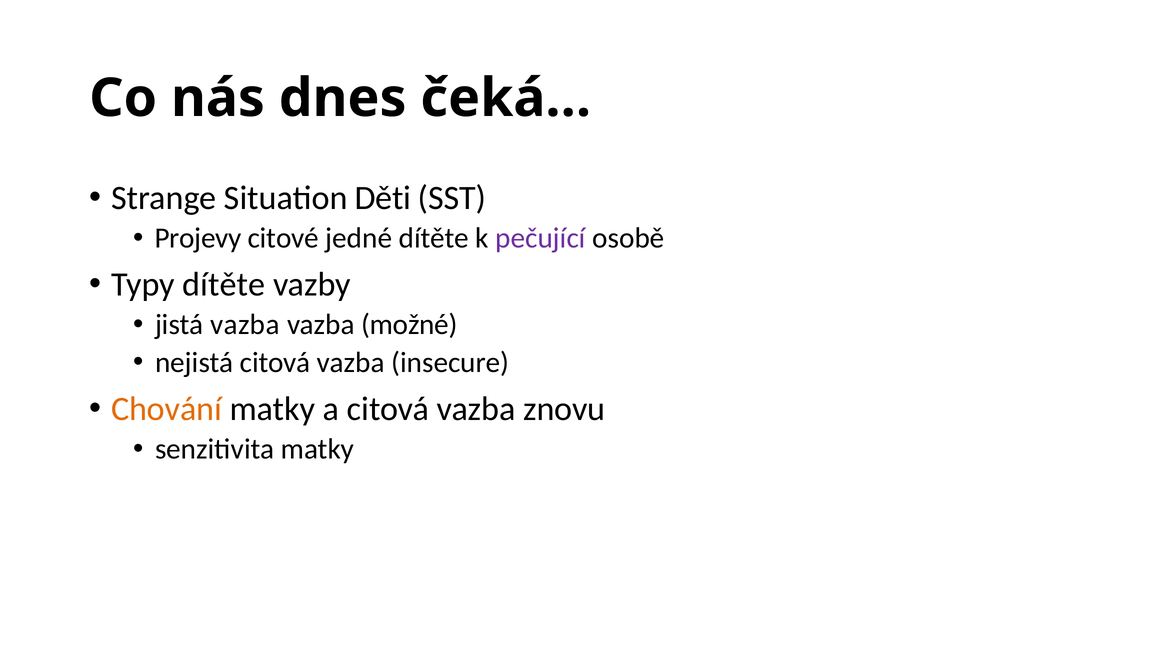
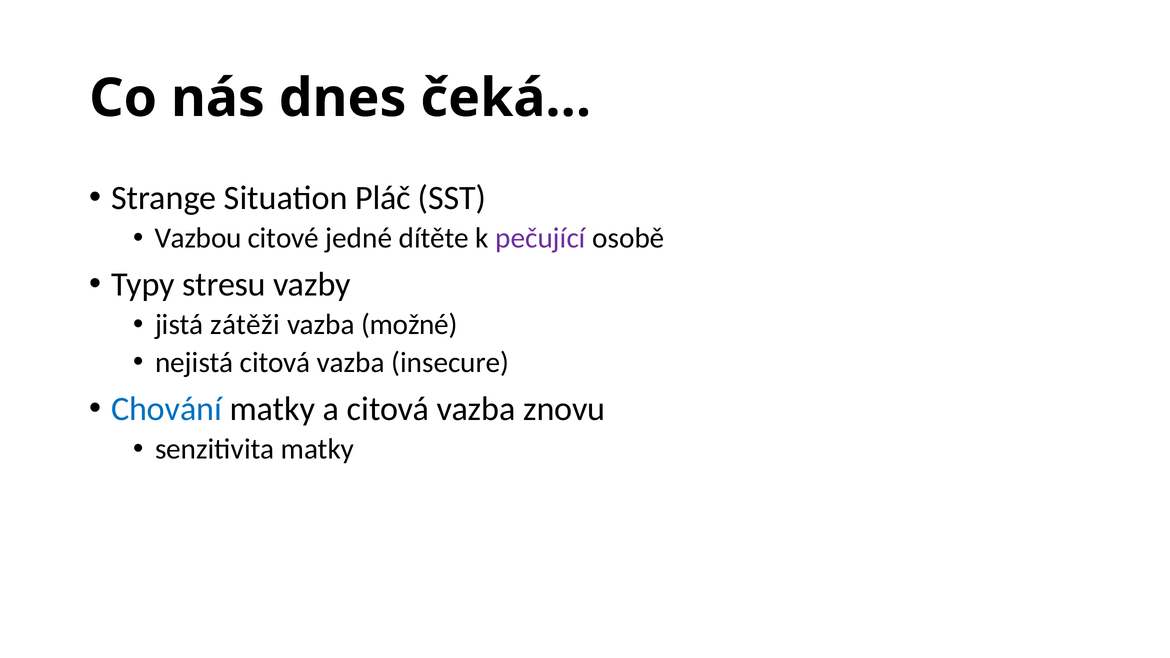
Děti: Děti -> Pláč
Projevy: Projevy -> Vazbou
Typy dítěte: dítěte -> stresu
jistá vazba: vazba -> zátěži
Chování colour: orange -> blue
